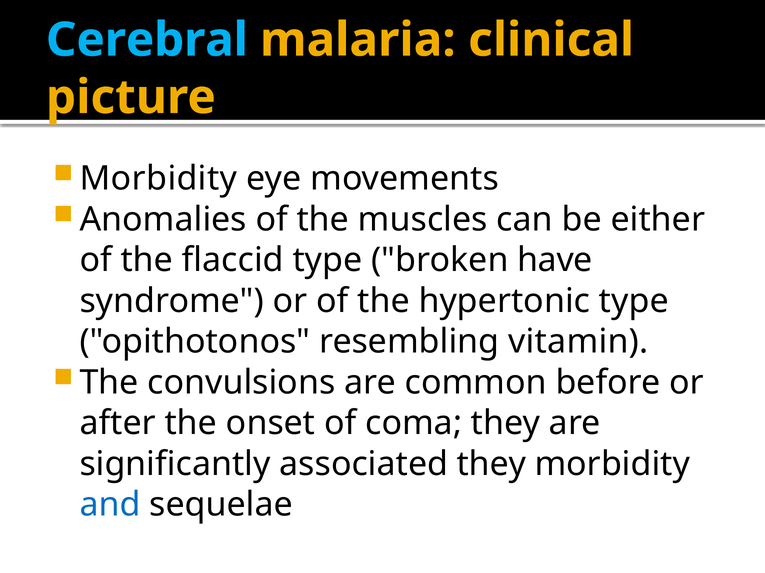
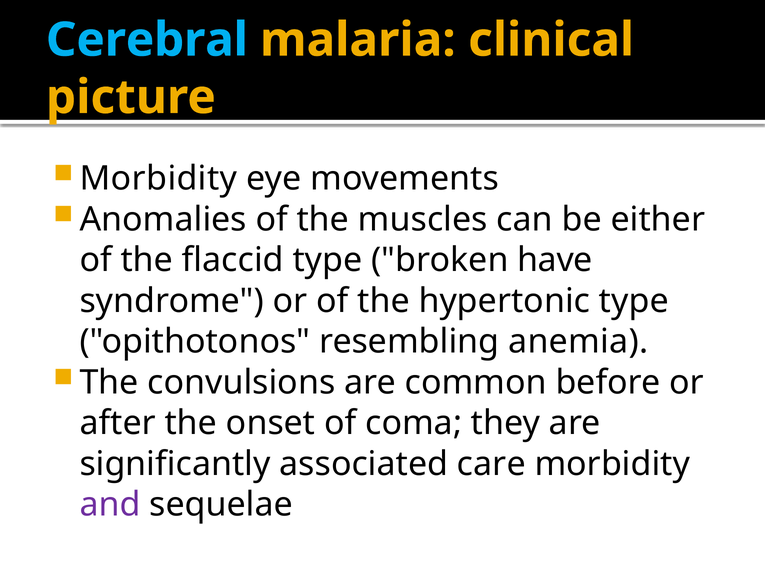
vitamin: vitamin -> anemia
associated they: they -> care
and colour: blue -> purple
